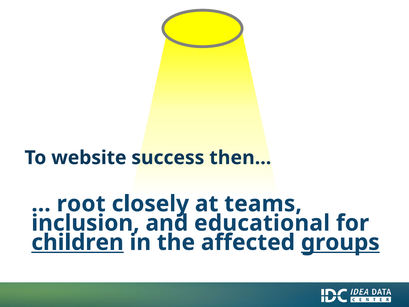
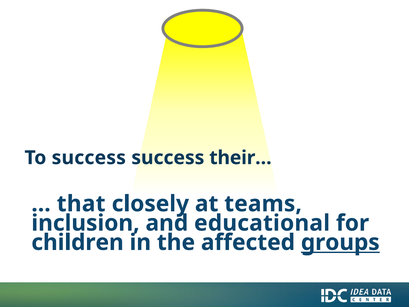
To website: website -> success
then…: then… -> their…
root: root -> that
children underline: present -> none
